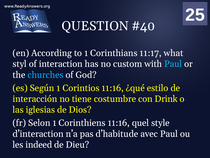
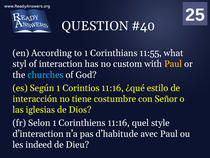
11:17: 11:17 -> 11:55
Paul at (173, 64) colour: light blue -> yellow
Drink: Drink -> Señor
